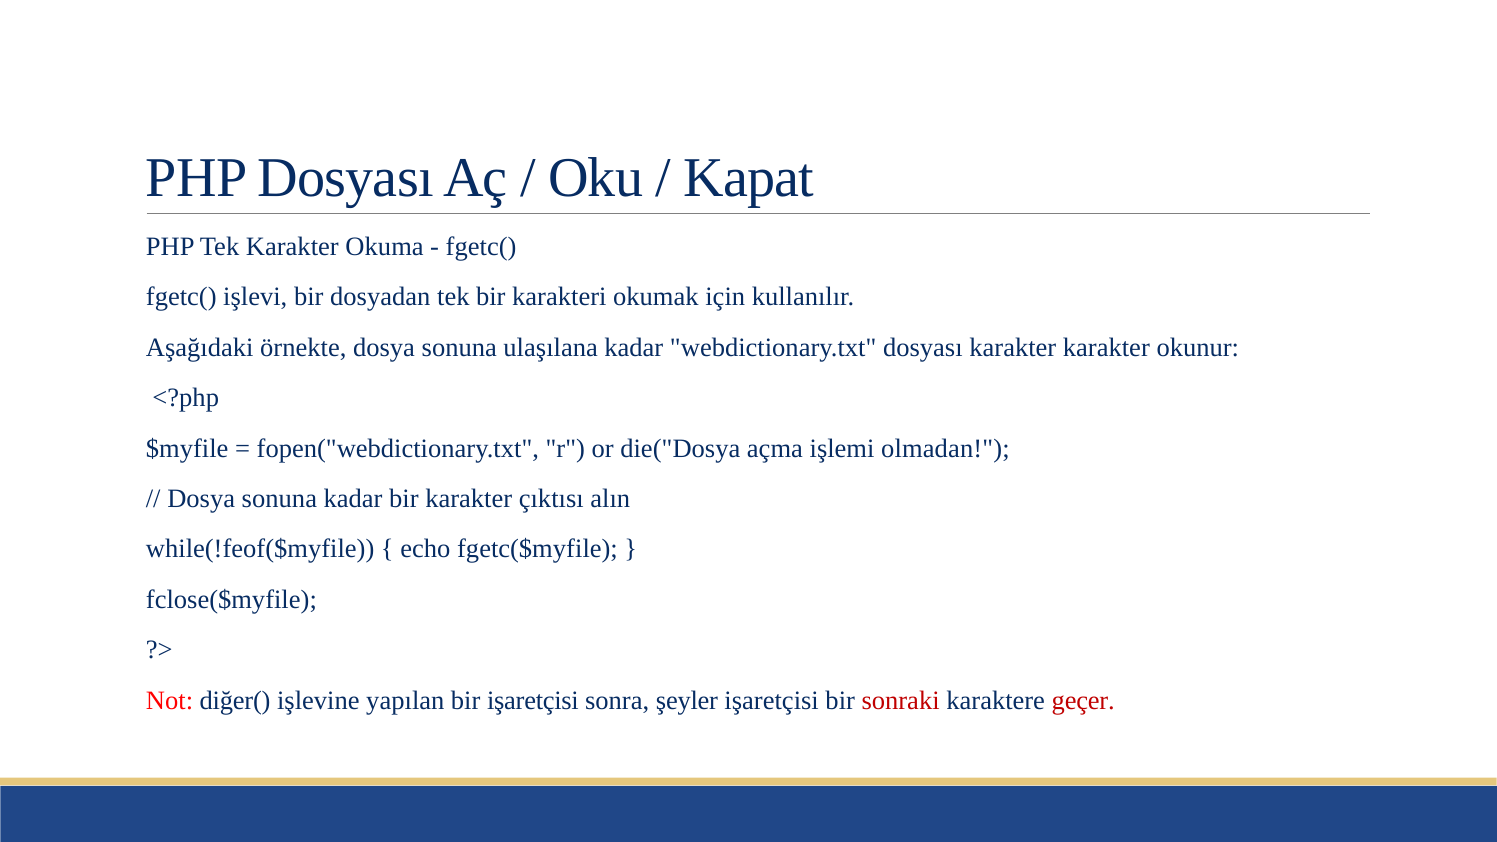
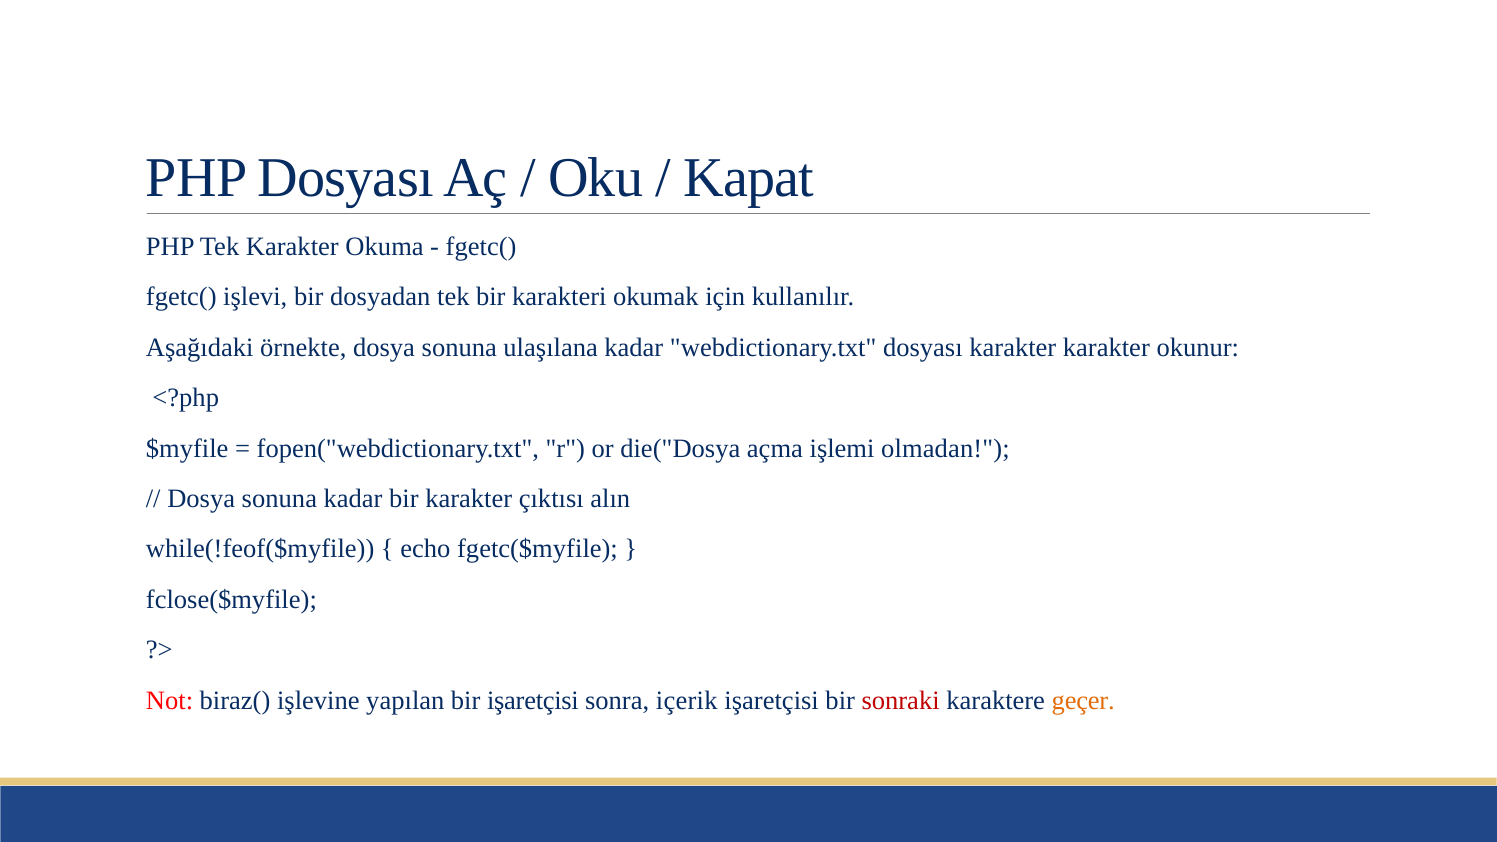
diğer(: diğer( -> biraz(
şeyler: şeyler -> içerik
geçer colour: red -> orange
